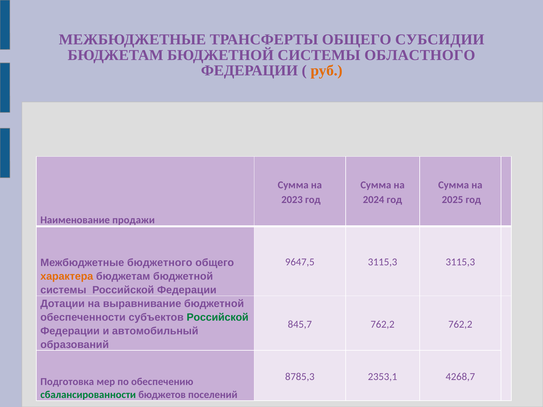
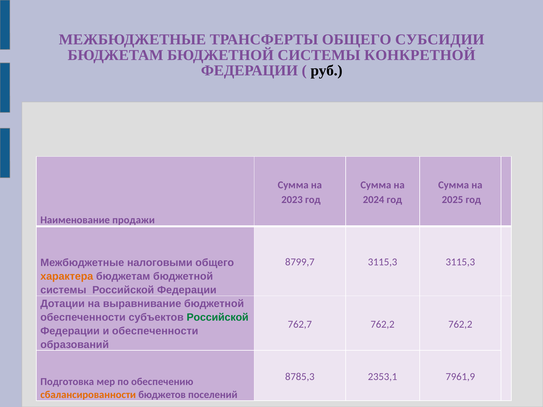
ОБЛАСТНОГО: ОБЛАСТНОГО -> КОНКРЕТНОЙ
руб colour: orange -> black
9647,5: 9647,5 -> 8799,7
бюджетного: бюджетного -> налоговыми
845,7: 845,7 -> 762,7
и автомобильный: автомобильный -> обеспеченности
4268,7: 4268,7 -> 7961,9
сбалансированности colour: green -> orange
